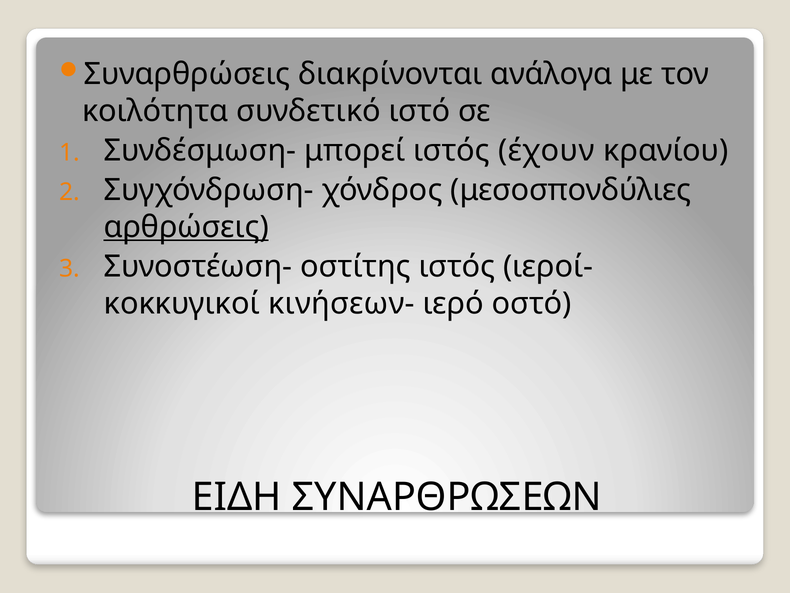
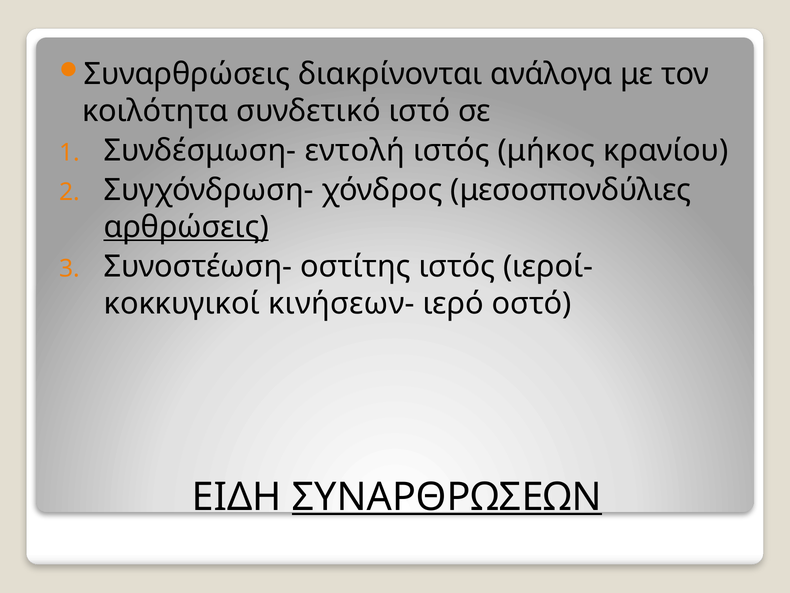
μπορεί: μπορεί -> εντολή
έχουν: έχουν -> μήκος
ΣΥΝΑΡΘΡΩΣΕΩΝ underline: none -> present
